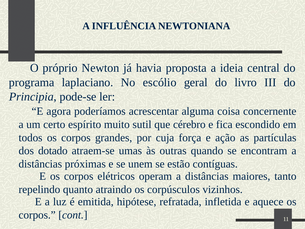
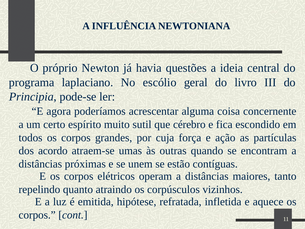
proposta: proposta -> questões
dotado: dotado -> acordo
